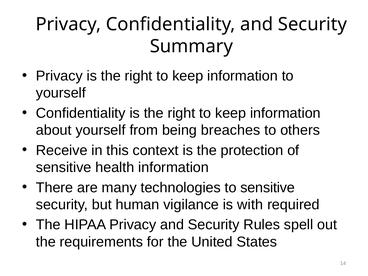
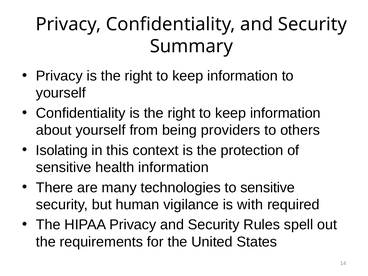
breaches: breaches -> providers
Receive: Receive -> Isolating
